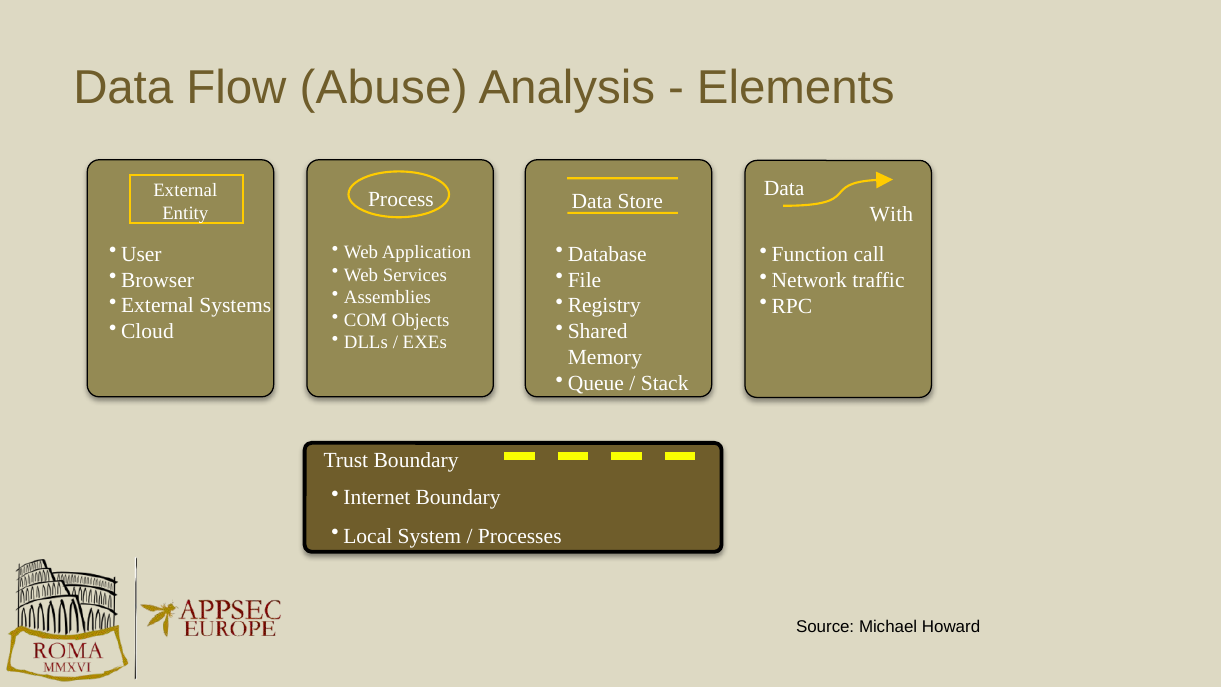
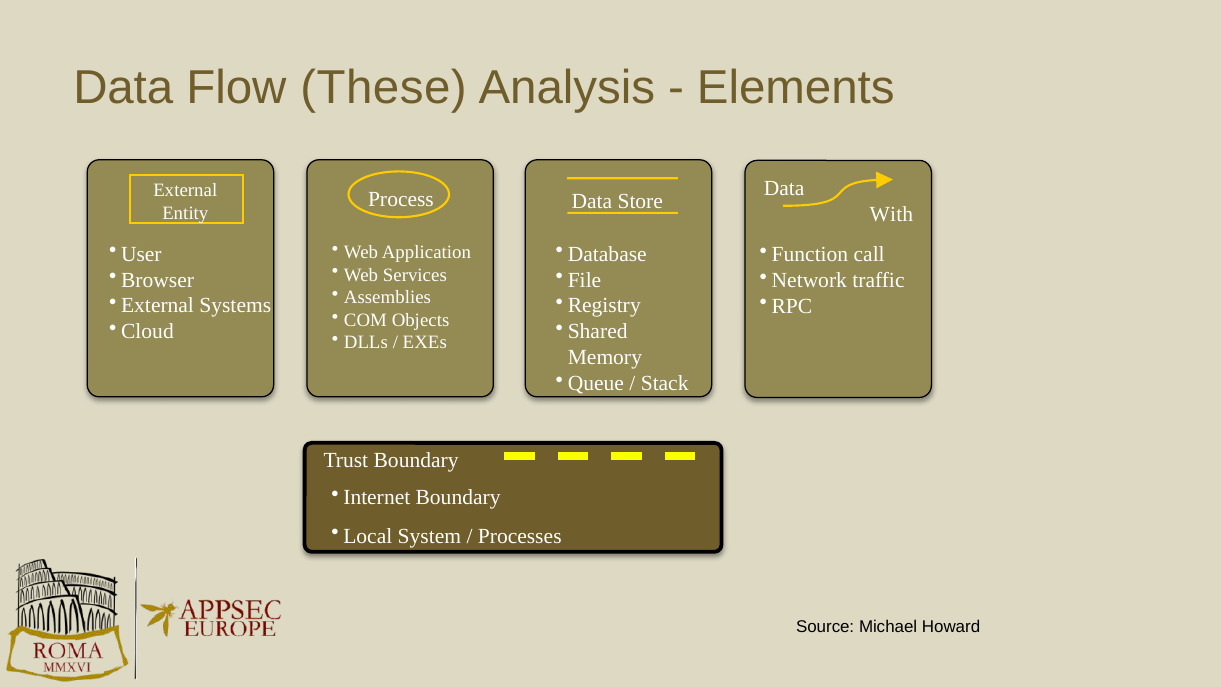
Abuse: Abuse -> These
